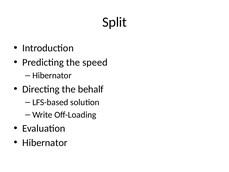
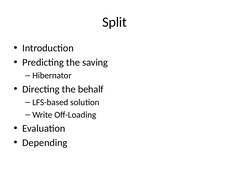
speed: speed -> saving
Hibernator at (45, 142): Hibernator -> Depending
